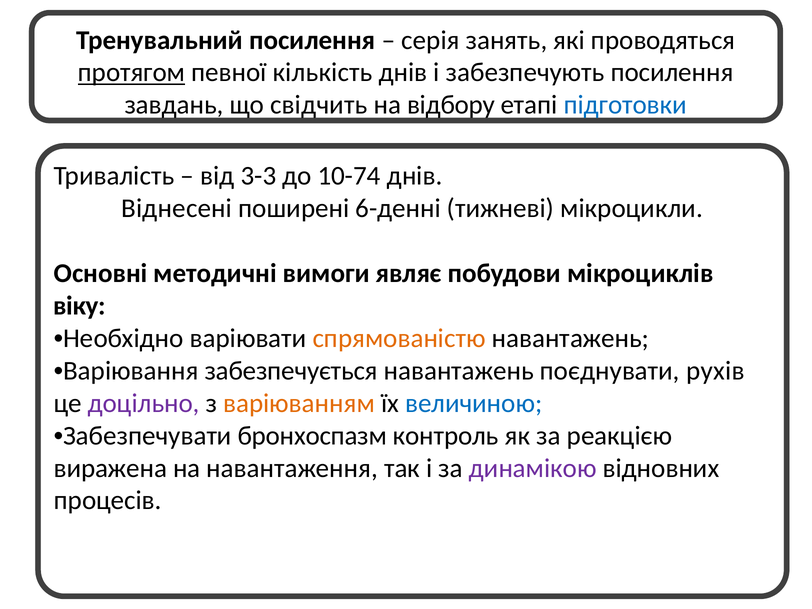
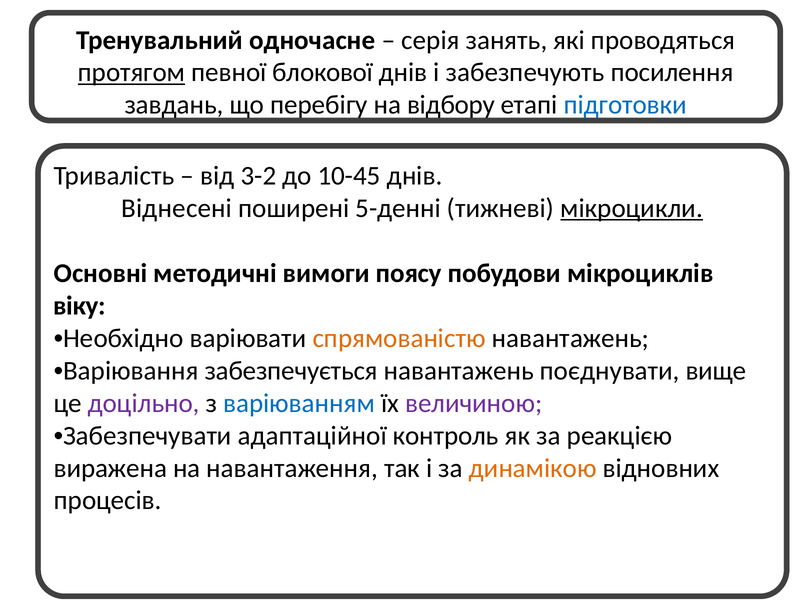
Тренувальний посилення: посилення -> одночасне
кількість: кількість -> блокової
свідчить: свідчить -> перебігу
3-3: 3-3 -> 3-2
10-74: 10-74 -> 10-45
6-денні: 6-денні -> 5-денні
мікроцикли underline: none -> present
являє: являє -> поясу
рухів: рухів -> вище
варіюванням colour: orange -> blue
величиною colour: blue -> purple
бронхоспазм: бронхоспазм -> адаптаційної
динамікою colour: purple -> orange
